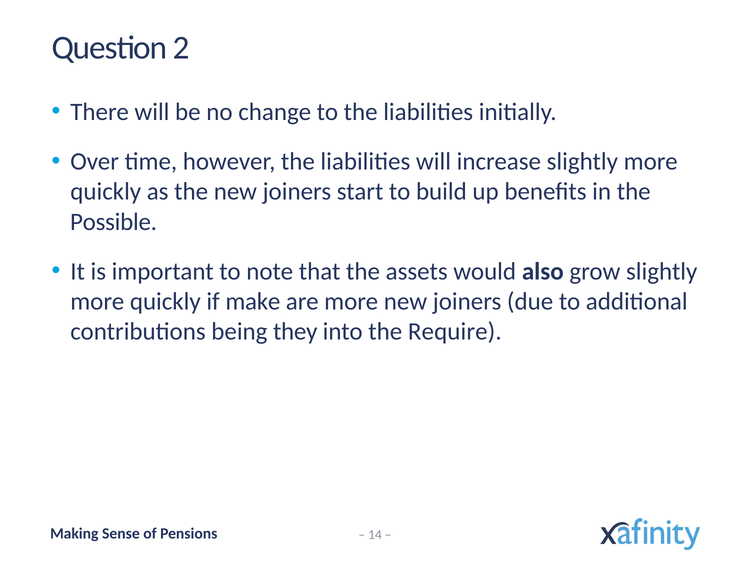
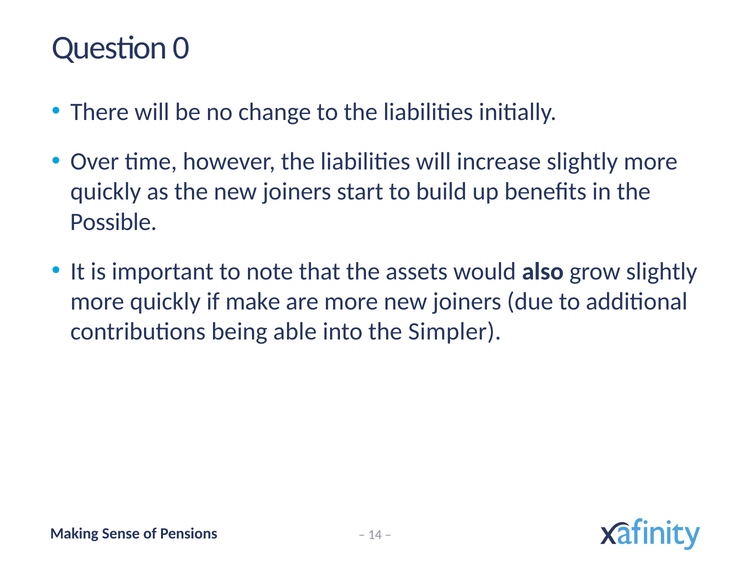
2: 2 -> 0
they: they -> able
Require: Require -> Simpler
